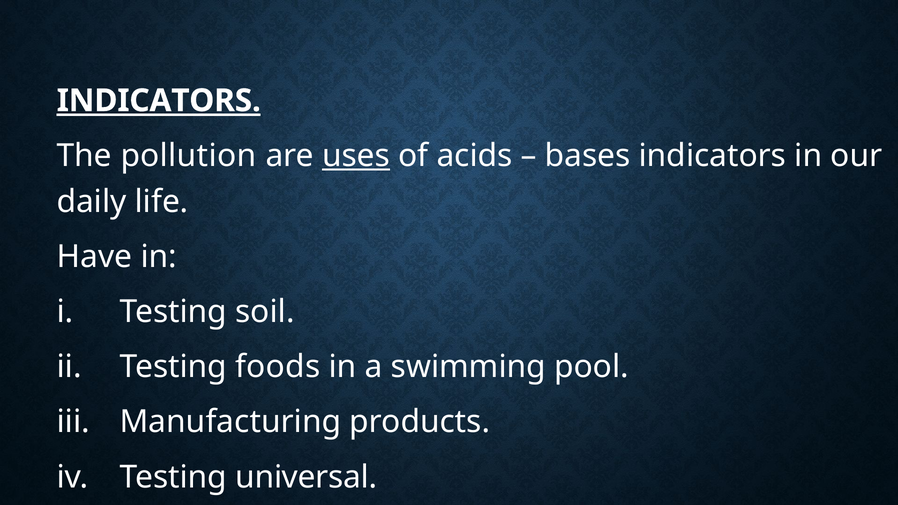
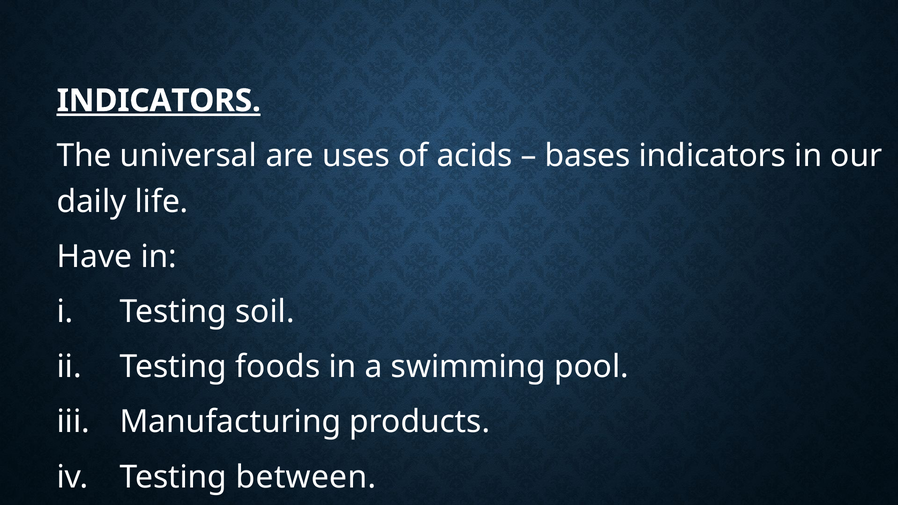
pollution: pollution -> universal
uses underline: present -> none
universal: universal -> between
